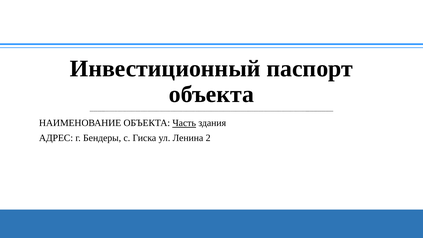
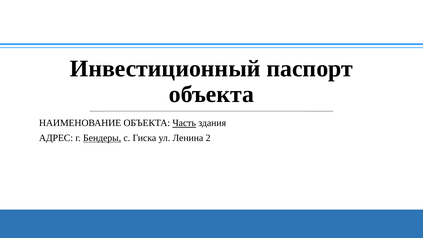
Бендеры underline: none -> present
